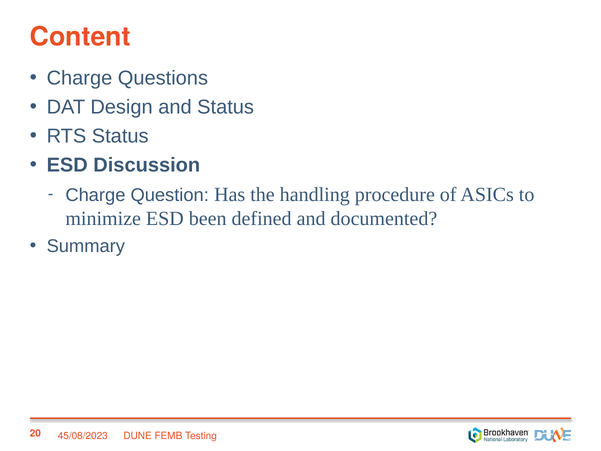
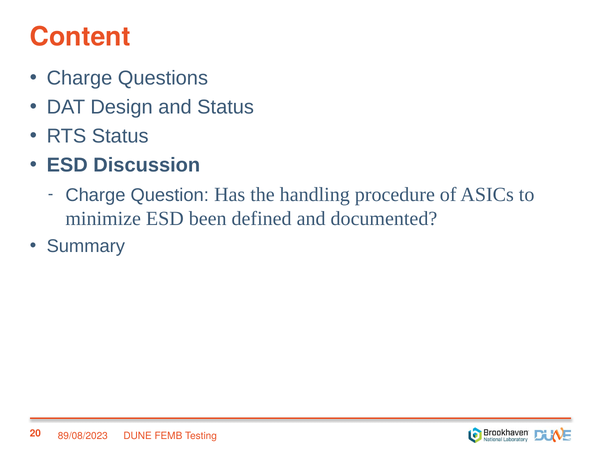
45/08/2023: 45/08/2023 -> 89/08/2023
